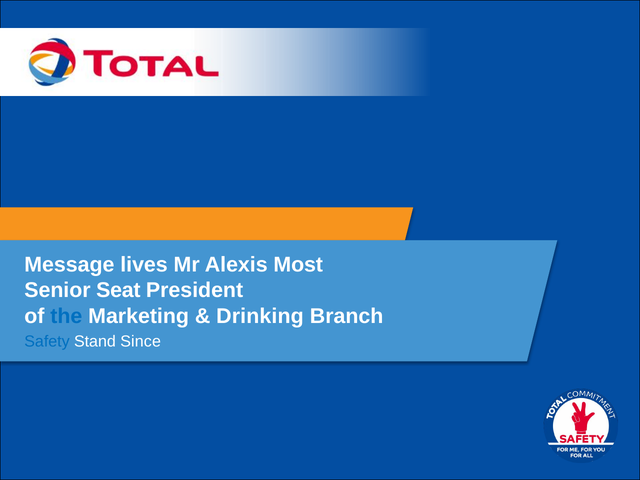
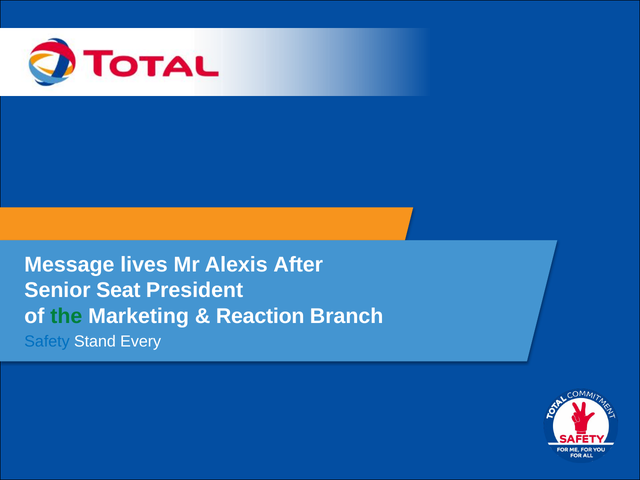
Most: Most -> After
the colour: blue -> green
Drinking: Drinking -> Reaction
Since: Since -> Every
